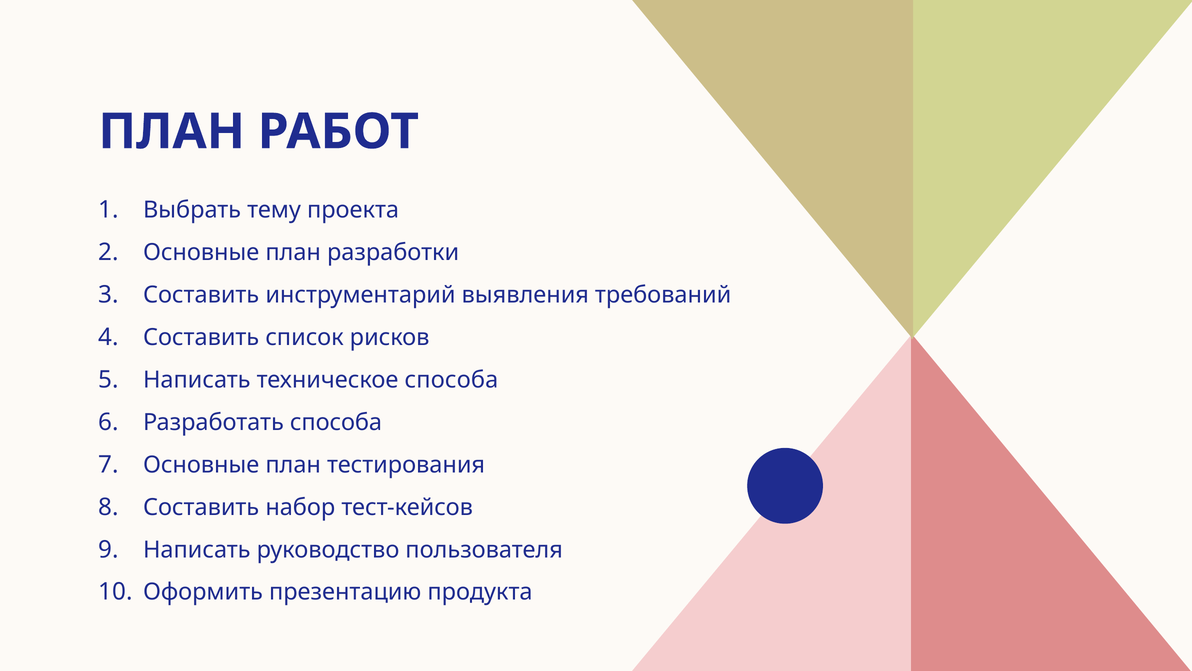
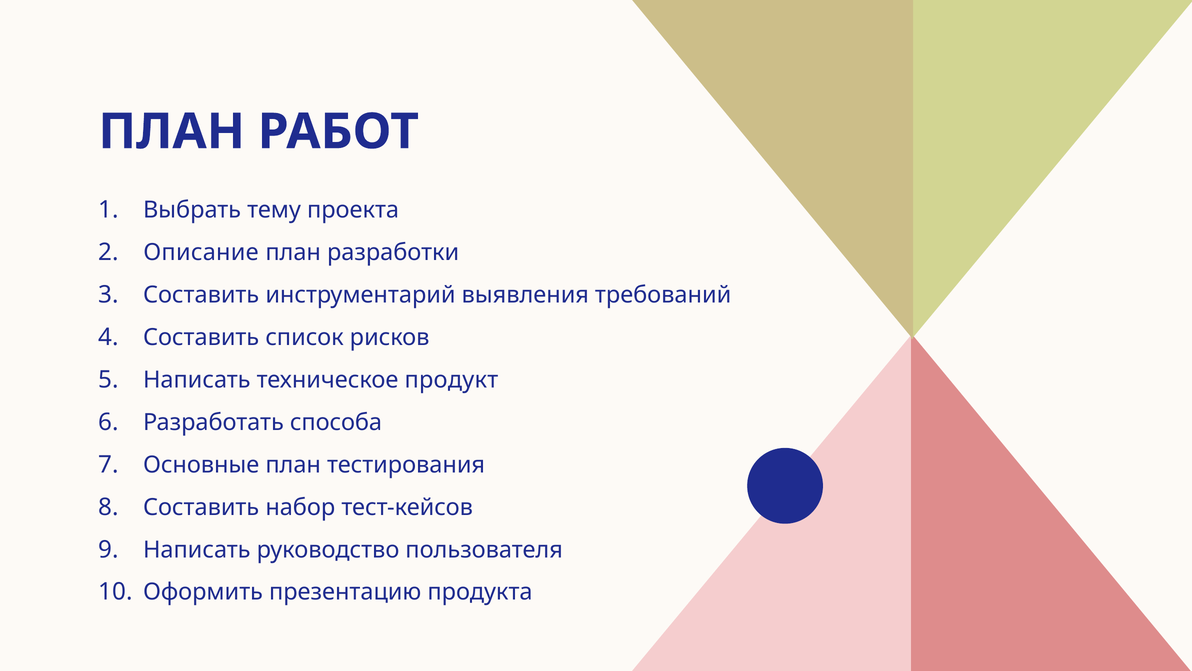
Основные at (201, 252): Основные -> Описание
техническое способа: способа -> продукт
